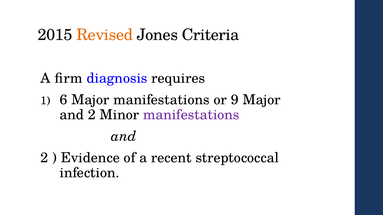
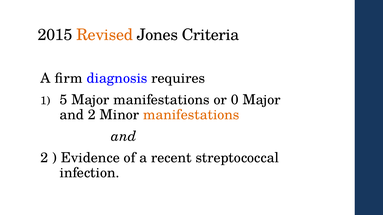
6: 6 -> 5
9: 9 -> 0
manifestations at (191, 115) colour: purple -> orange
